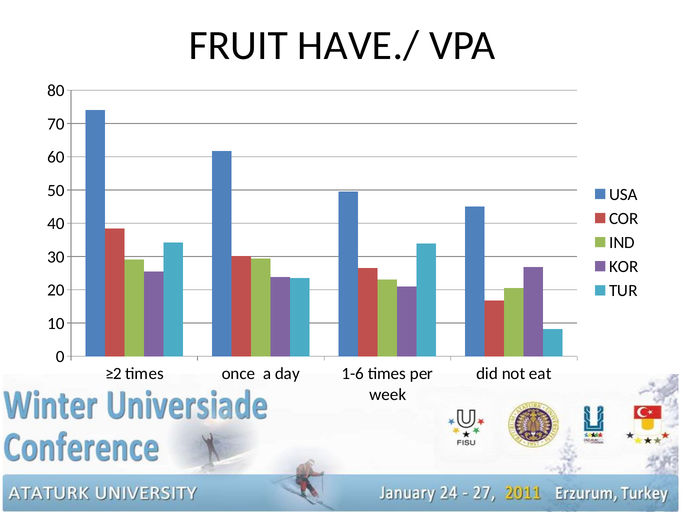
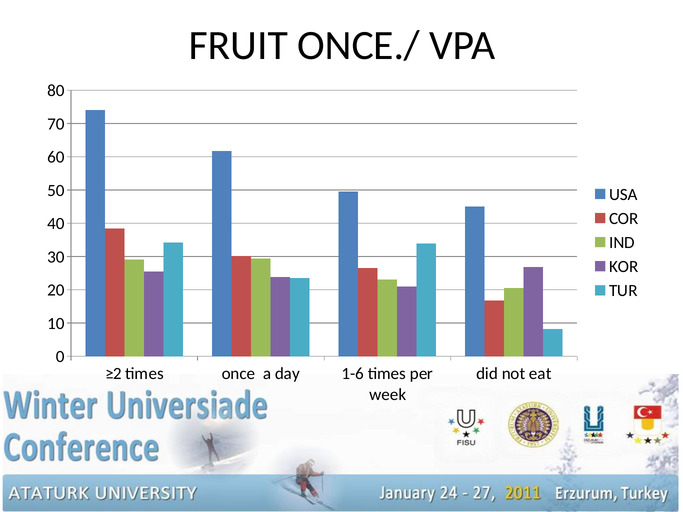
HAVE./: HAVE./ -> ONCE./
